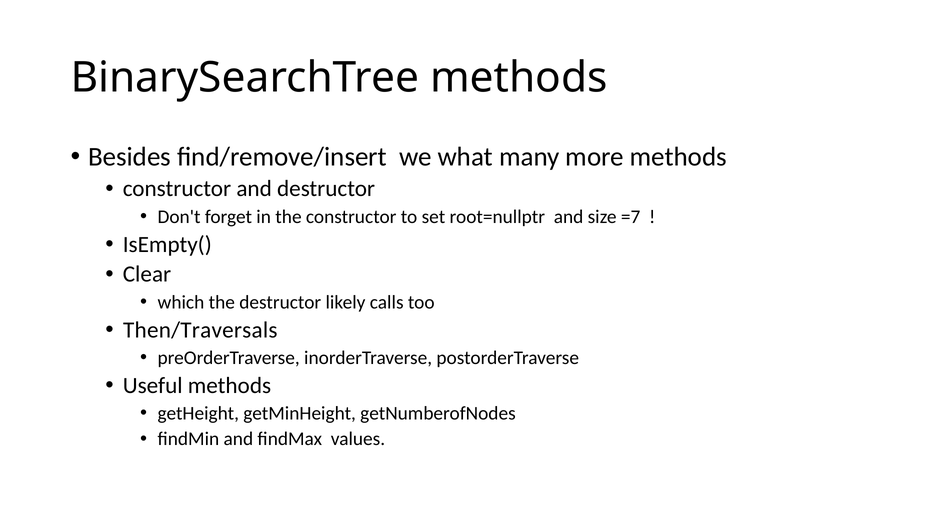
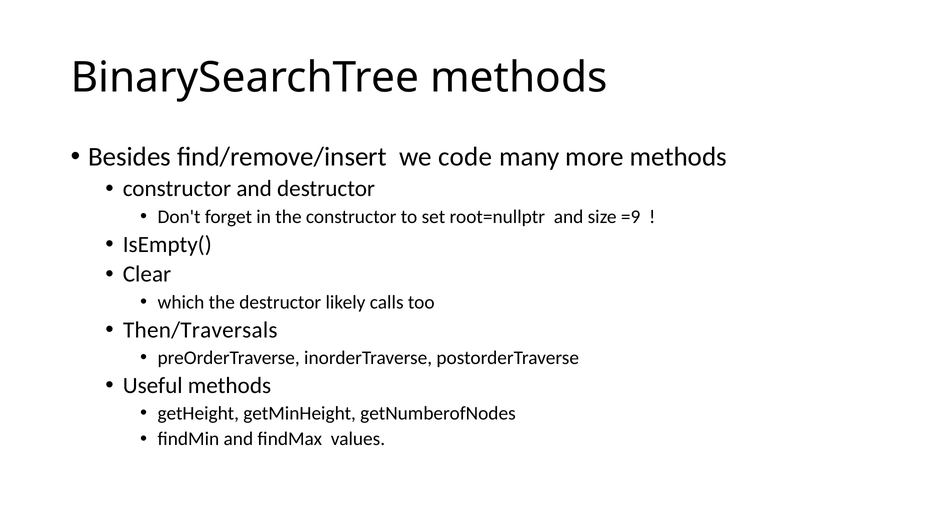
what: what -> code
=7: =7 -> =9
